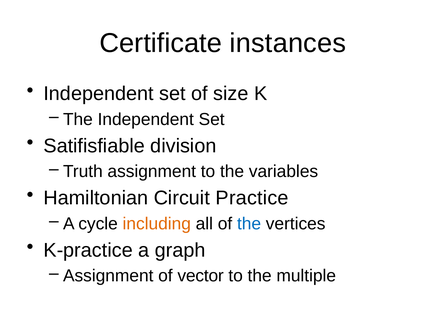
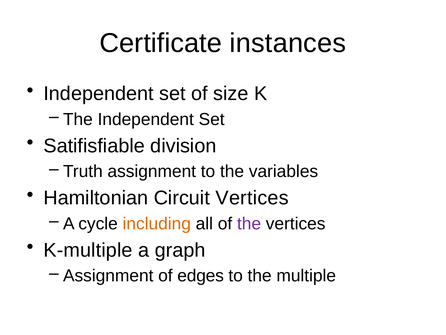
Circuit Practice: Practice -> Vertices
the at (249, 223) colour: blue -> purple
K-practice: K-practice -> K-multiple
vector: vector -> edges
